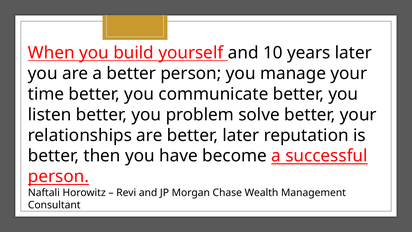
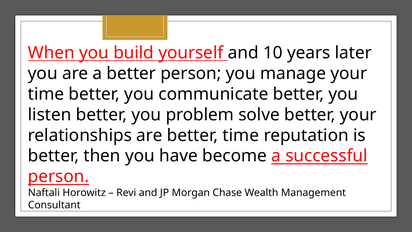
better later: later -> time
